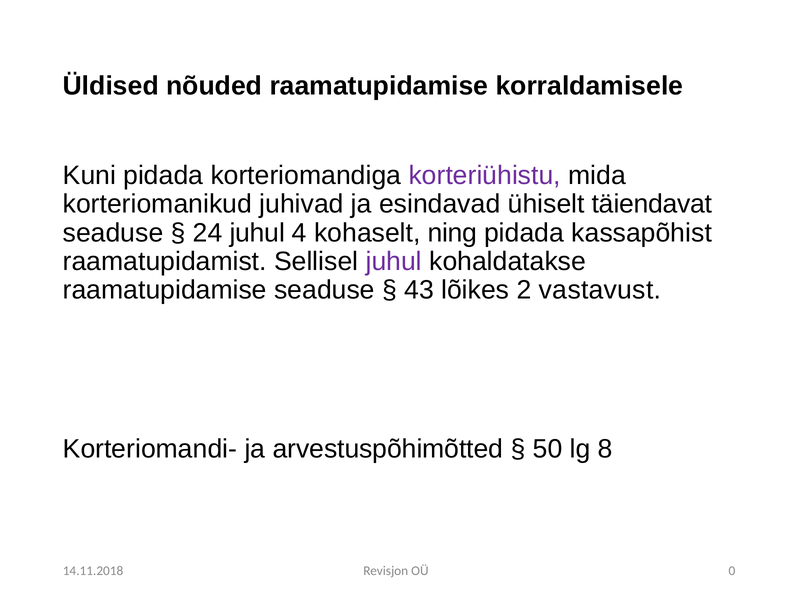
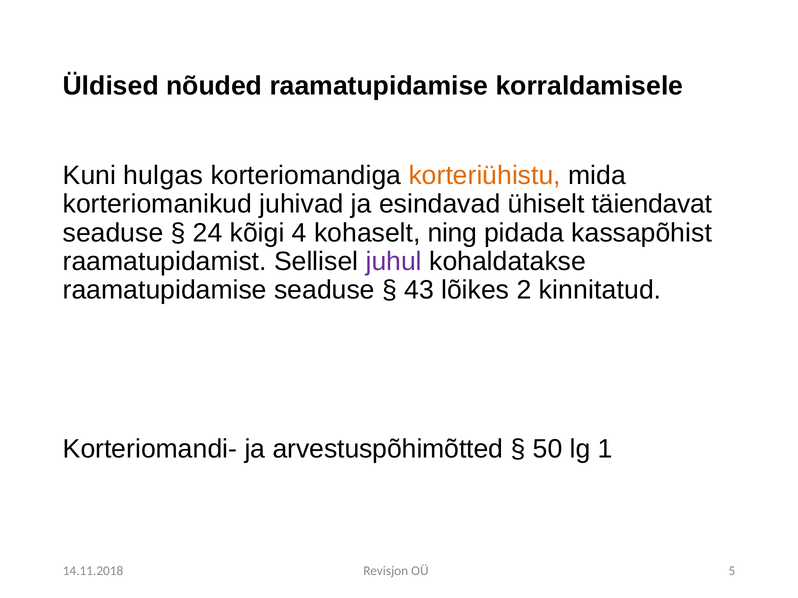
Kuni pidada: pidada -> hulgas
korteriühistu colour: purple -> orange
24 juhul: juhul -> kõigi
vastavust: vastavust -> kinnitatud
8: 8 -> 1
0: 0 -> 5
